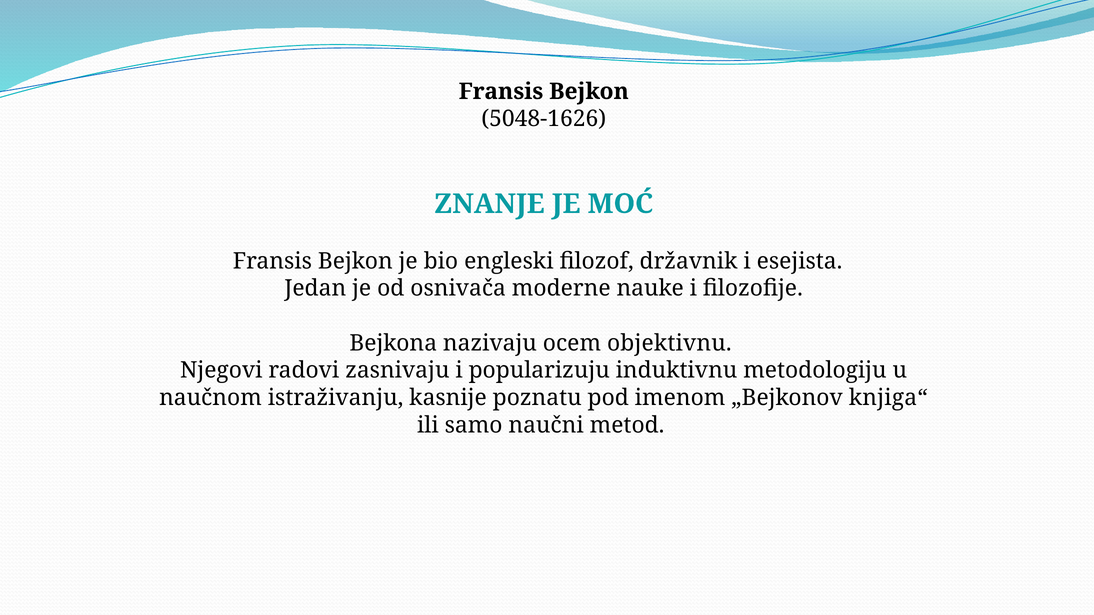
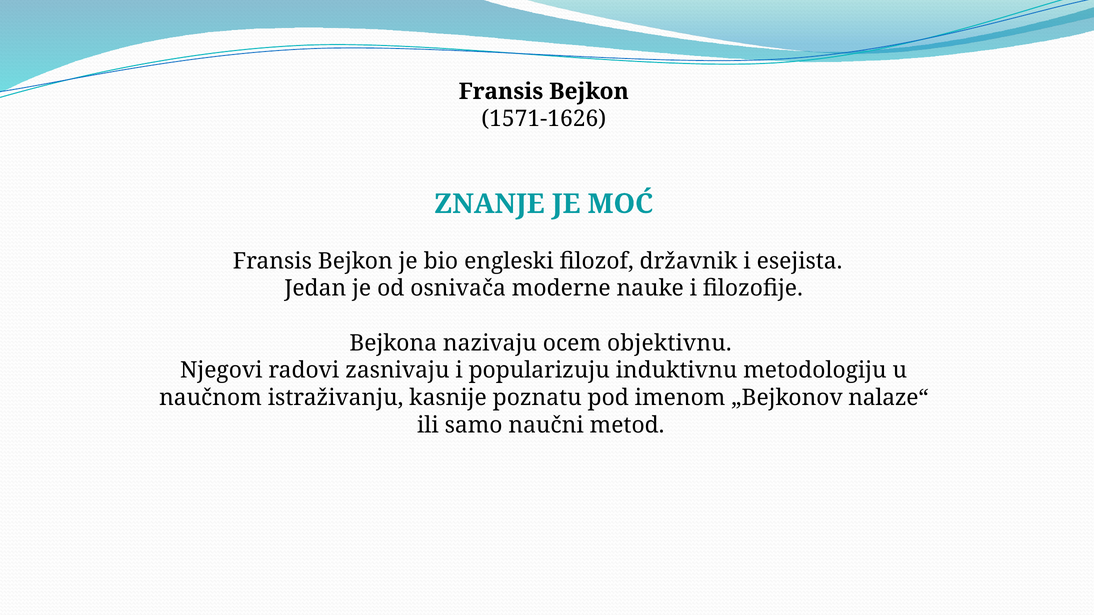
5048-1626: 5048-1626 -> 1571-1626
knjiga“: knjiga“ -> nalaze“
